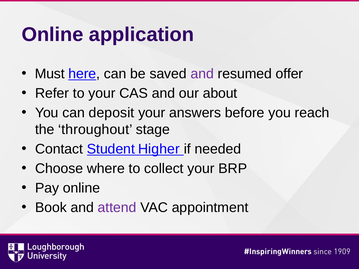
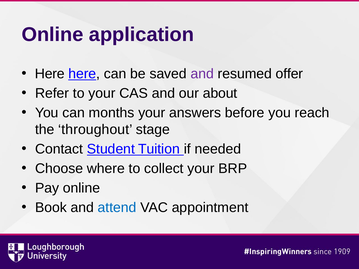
Must at (50, 74): Must -> Here
deposit: deposit -> months
Higher: Higher -> Tuition
attend colour: purple -> blue
